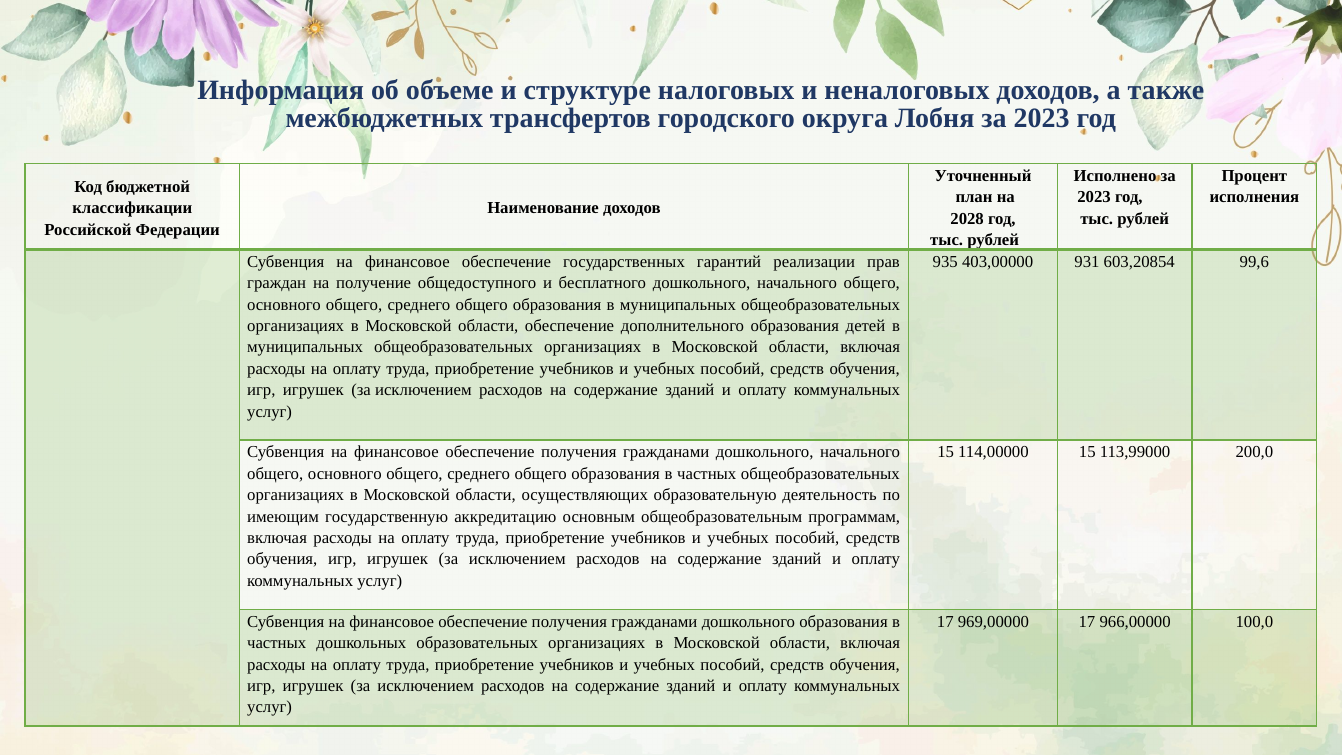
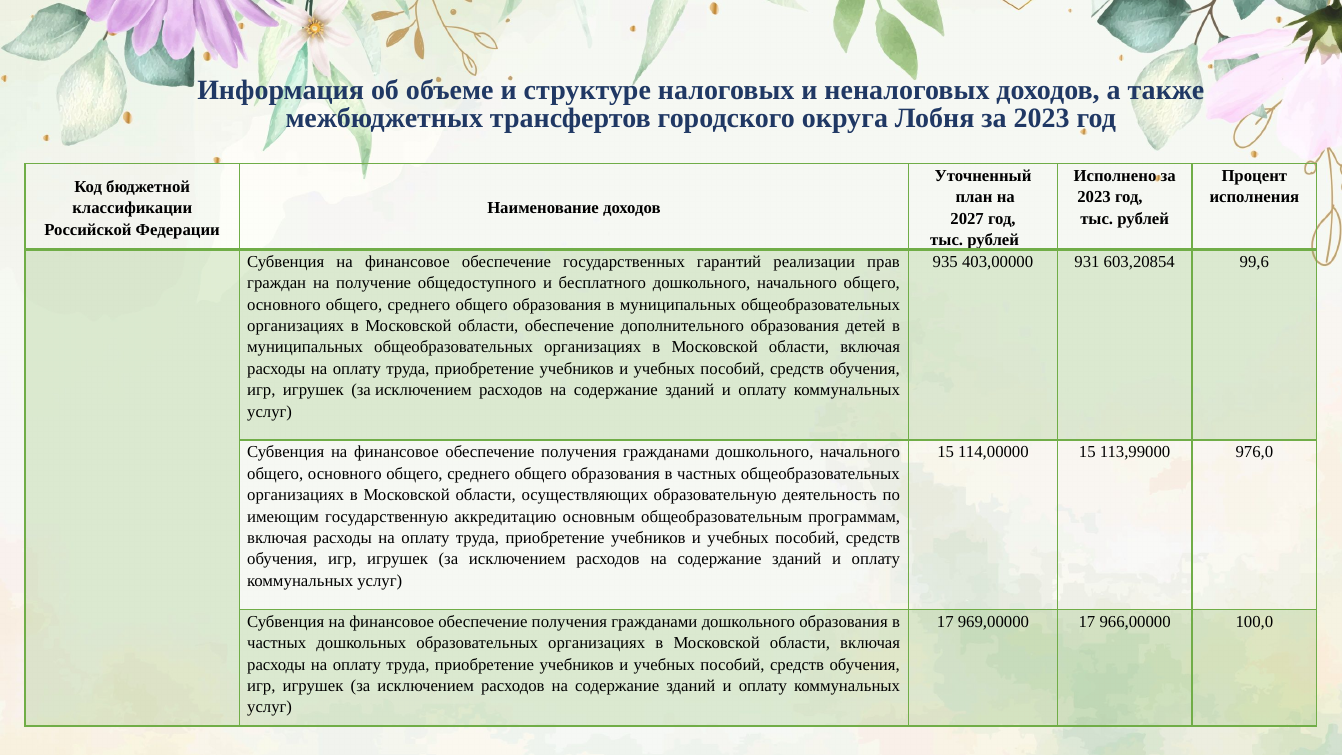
2028: 2028 -> 2027
200,0: 200,0 -> 976,0
